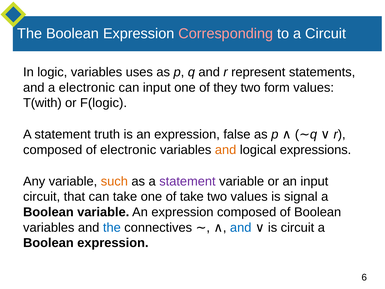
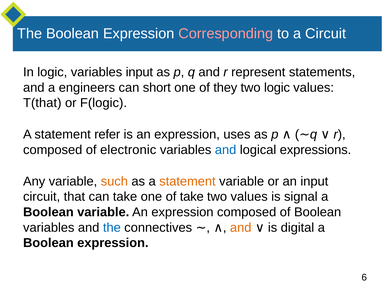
variables uses: uses -> input
a electronic: electronic -> engineers
can input: input -> short
two form: form -> logic
T(with: T(with -> T(that
truth: truth -> refer
false: false -> uses
and at (226, 150) colour: orange -> blue
statement at (187, 181) colour: purple -> orange
and at (241, 227) colour: blue -> orange
is circuit: circuit -> digital
